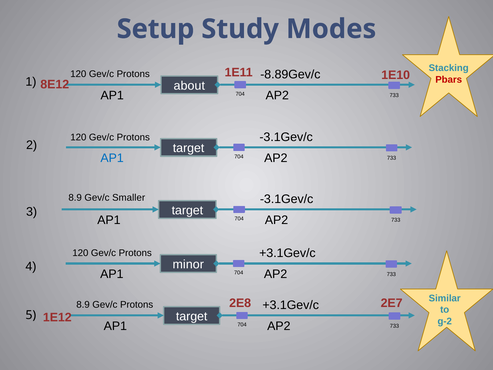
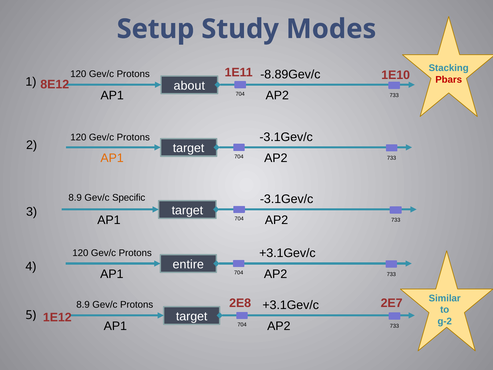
AP1 at (112, 158) colour: blue -> orange
Smaller: Smaller -> Specific
minor: minor -> entire
